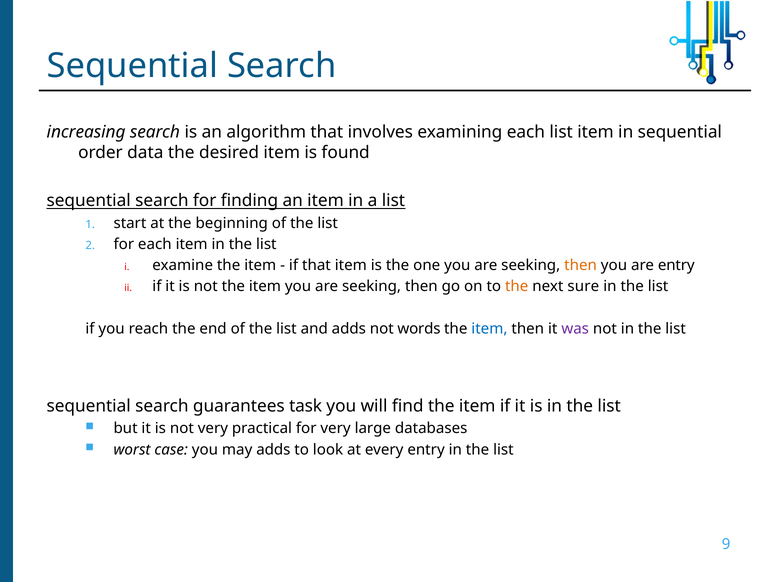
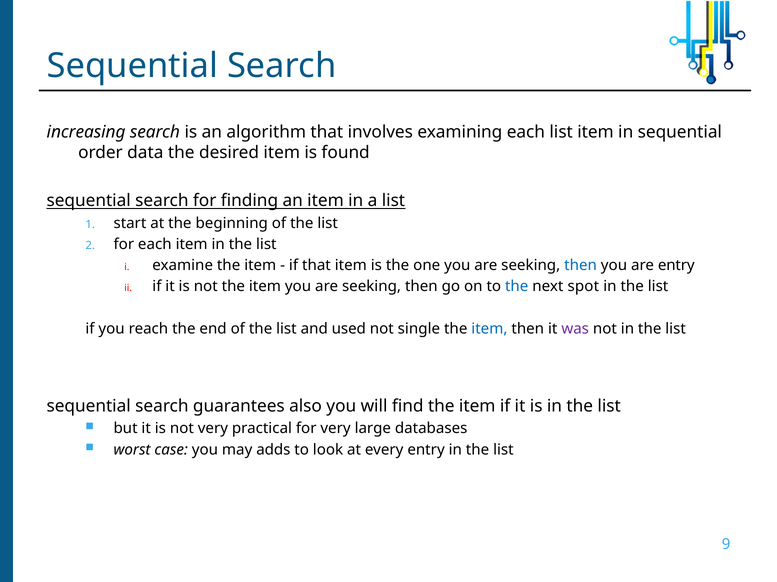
then at (581, 266) colour: orange -> blue
the at (517, 287) colour: orange -> blue
sure: sure -> spot
and adds: adds -> used
words: words -> single
task: task -> also
